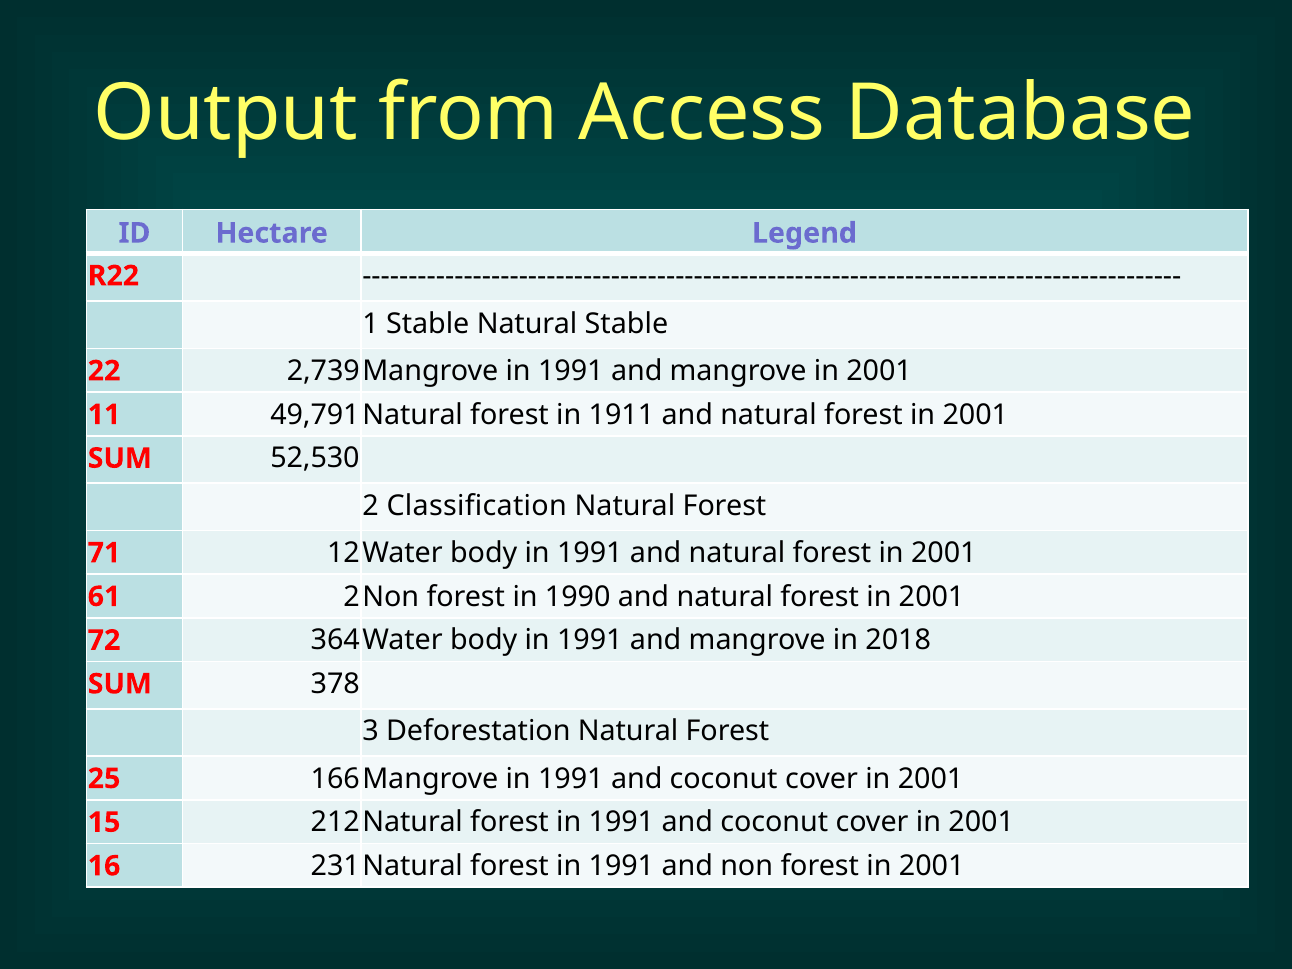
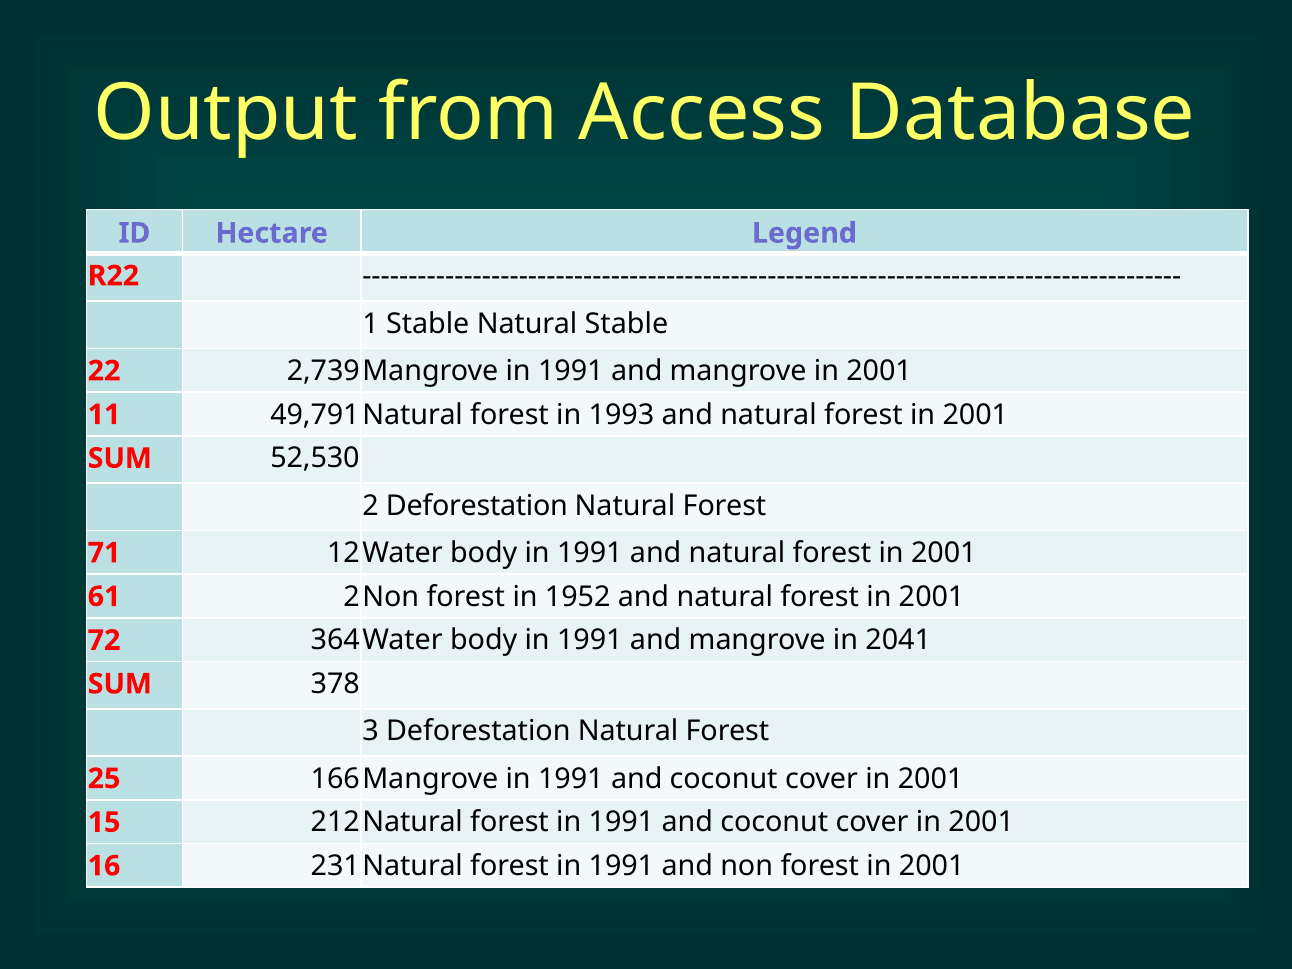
1911: 1911 -> 1993
2 Classification: Classification -> Deforestation
1990: 1990 -> 1952
2018: 2018 -> 2041
